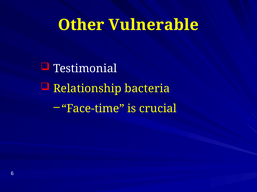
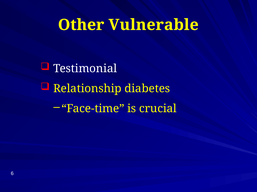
bacteria: bacteria -> diabetes
